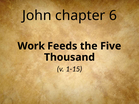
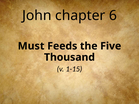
Work: Work -> Must
